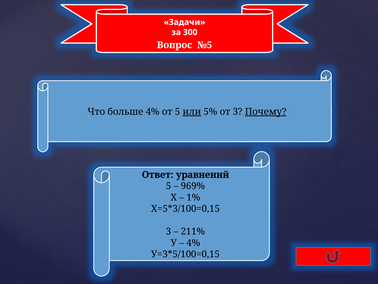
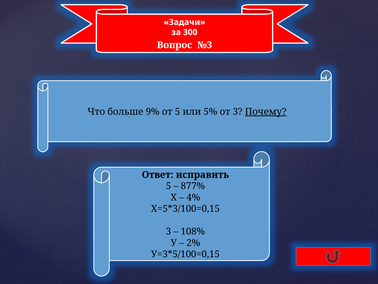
№5: №5 -> №3
больше 4%: 4% -> 9%
или underline: present -> none
уравнений: уравнений -> исправить
969%: 969% -> 877%
1%: 1% -> 4%
211%: 211% -> 108%
4% at (193, 242): 4% -> 2%
